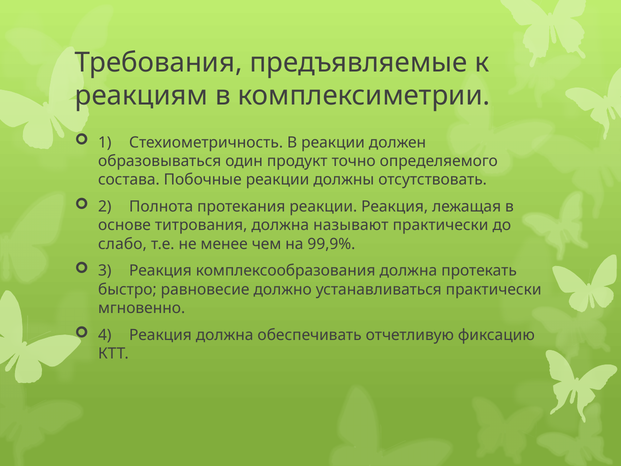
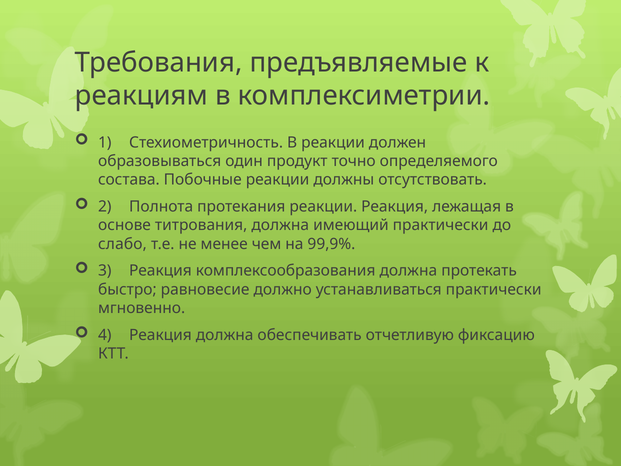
называют: называют -> имеющий
